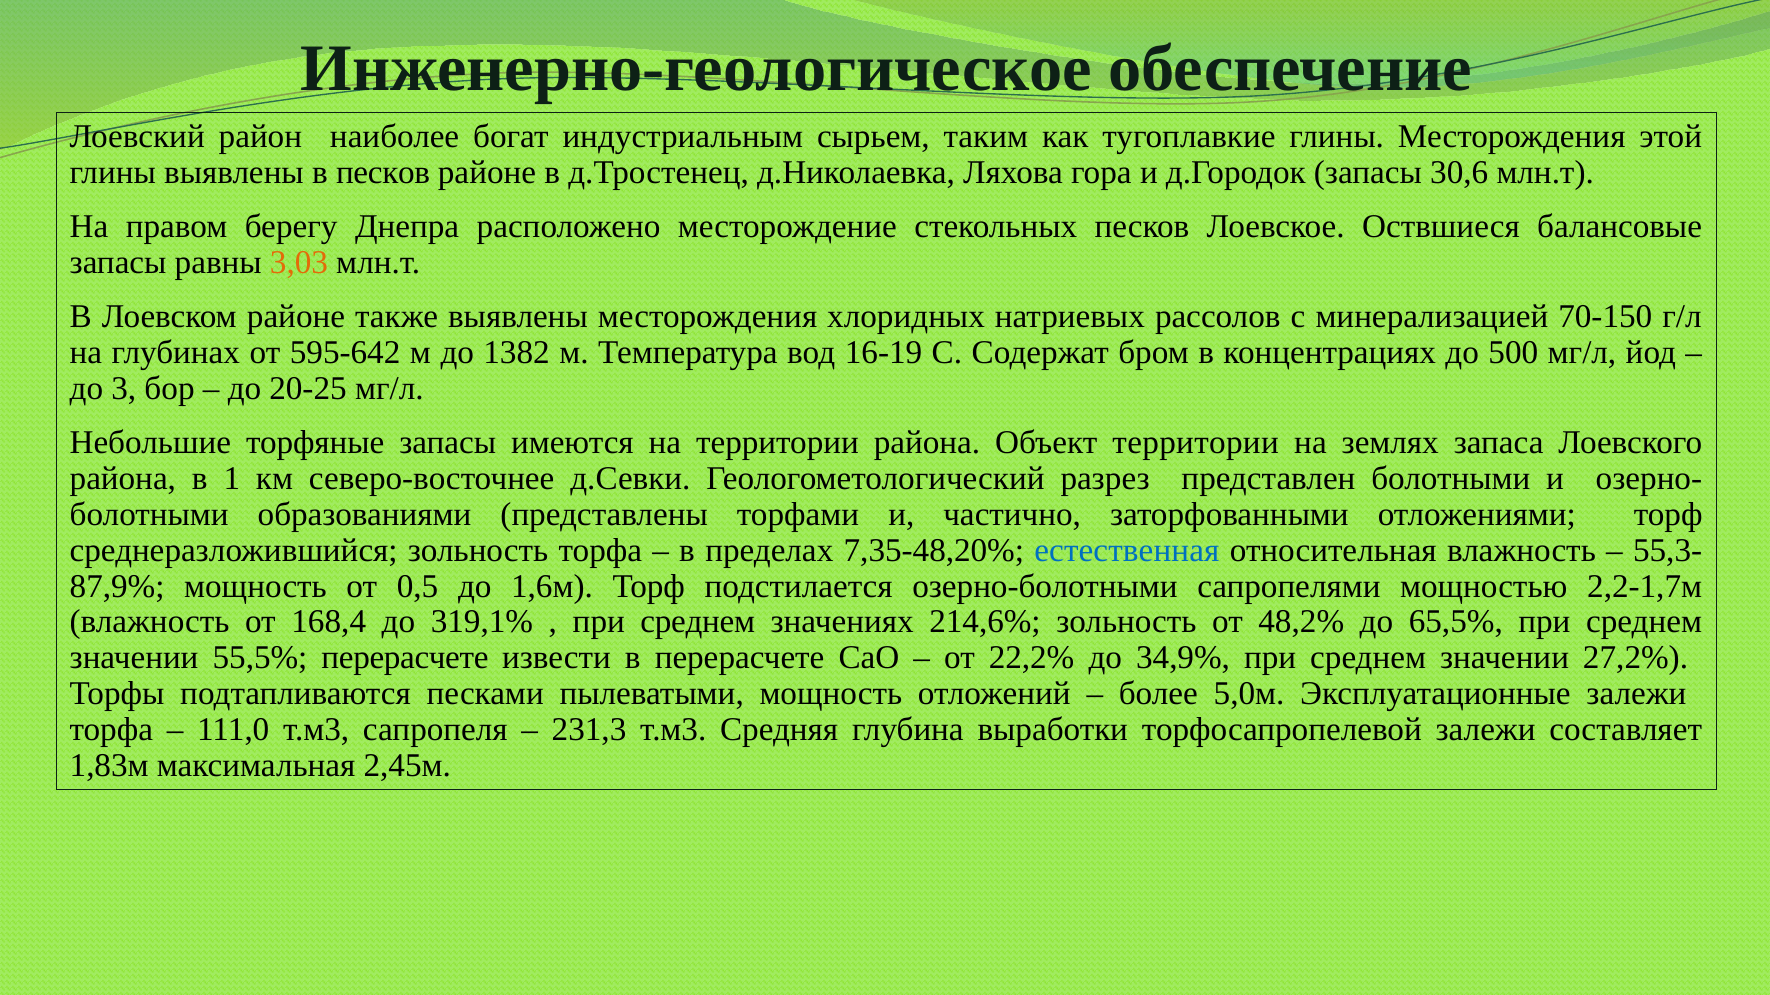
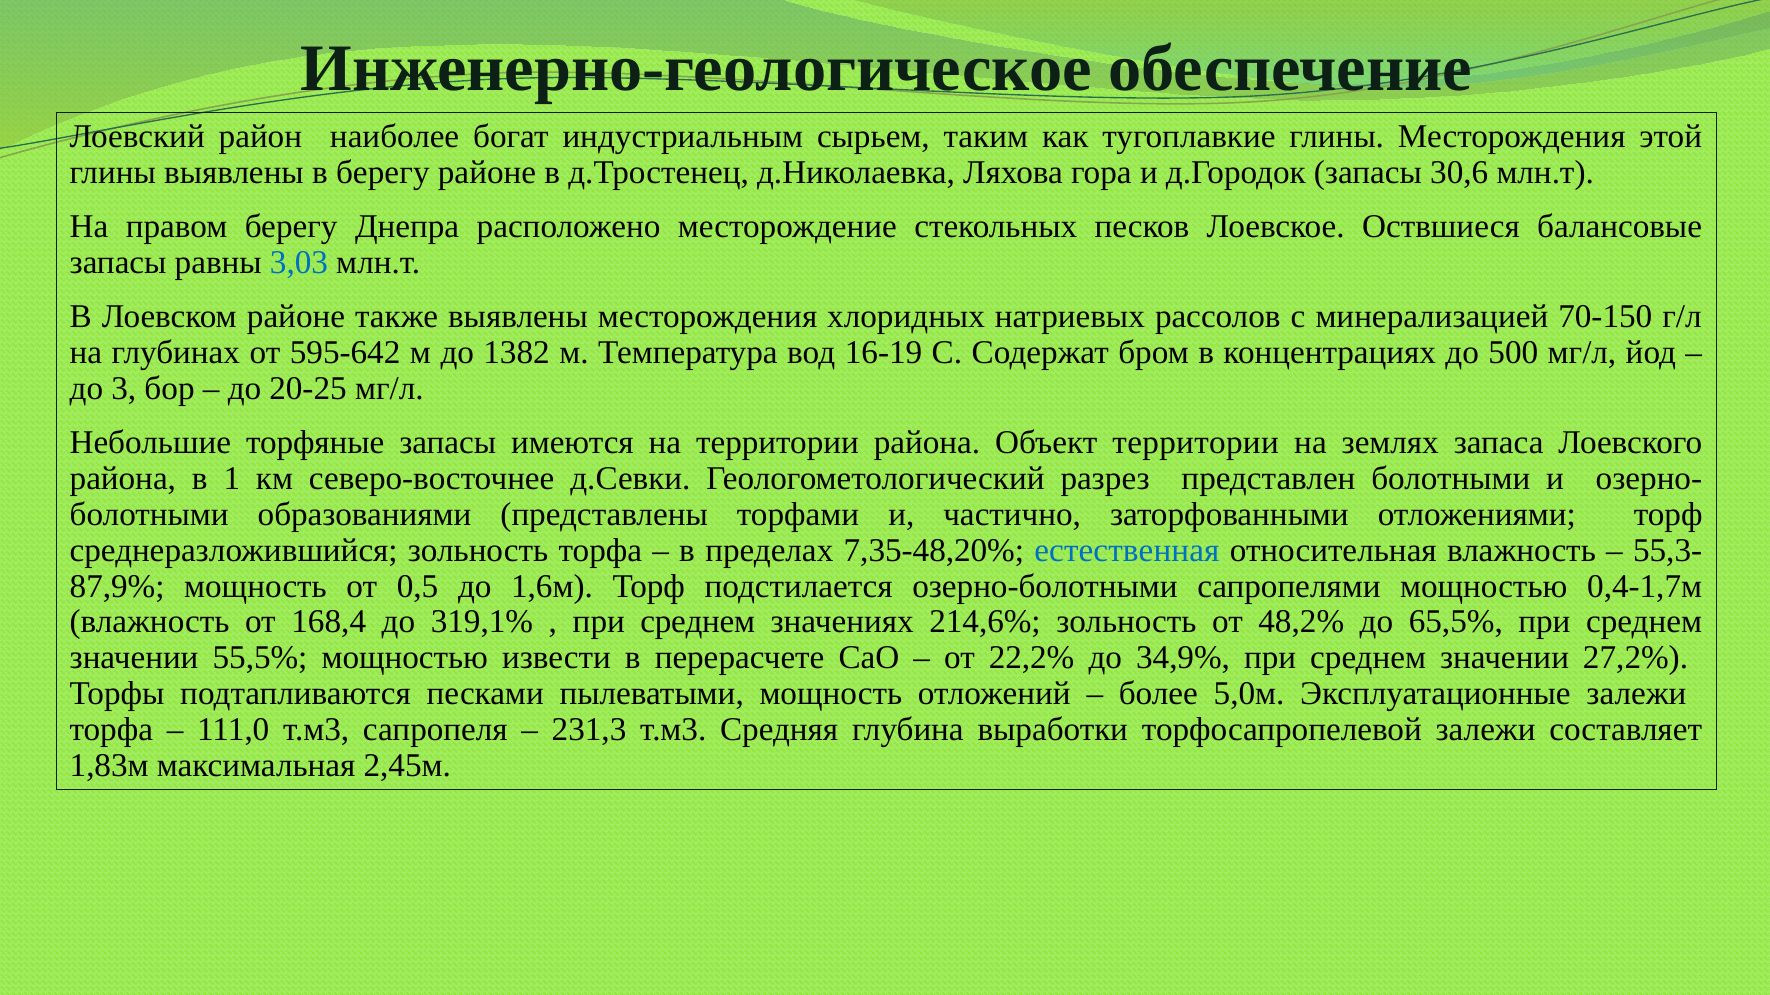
в песков: песков -> берегу
3,03 colour: orange -> blue
2,2-1,7м: 2,2-1,7м -> 0,4-1,7м
55,5% перерасчете: перерасчете -> мощностью
